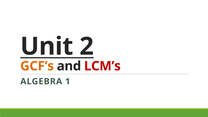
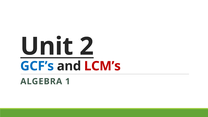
GCF’s colour: orange -> blue
